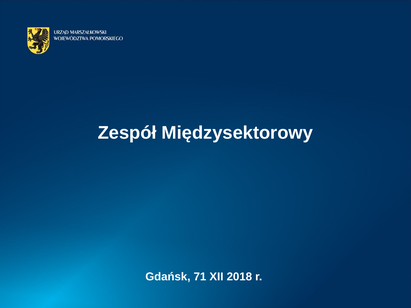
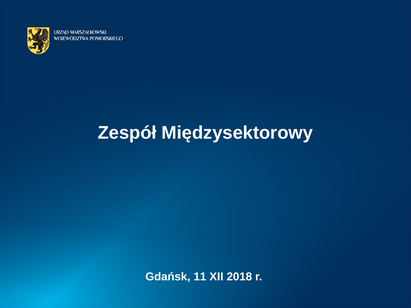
71: 71 -> 11
